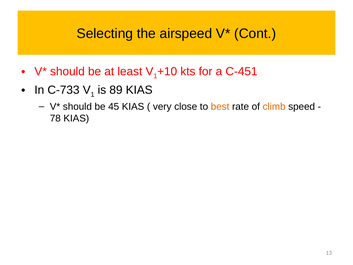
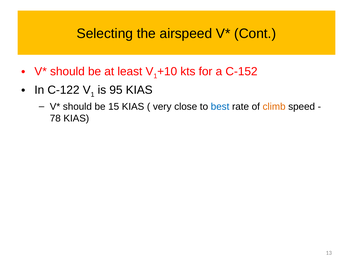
C-451: C-451 -> C-152
C-733: C-733 -> C-122
89: 89 -> 95
45: 45 -> 15
best colour: orange -> blue
